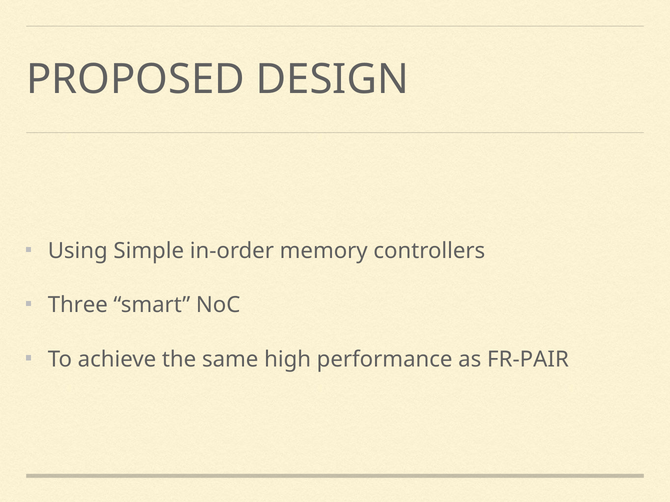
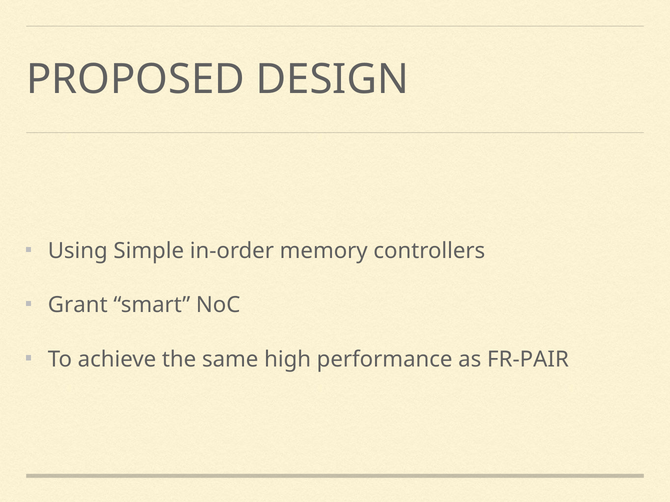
Three: Three -> Grant
